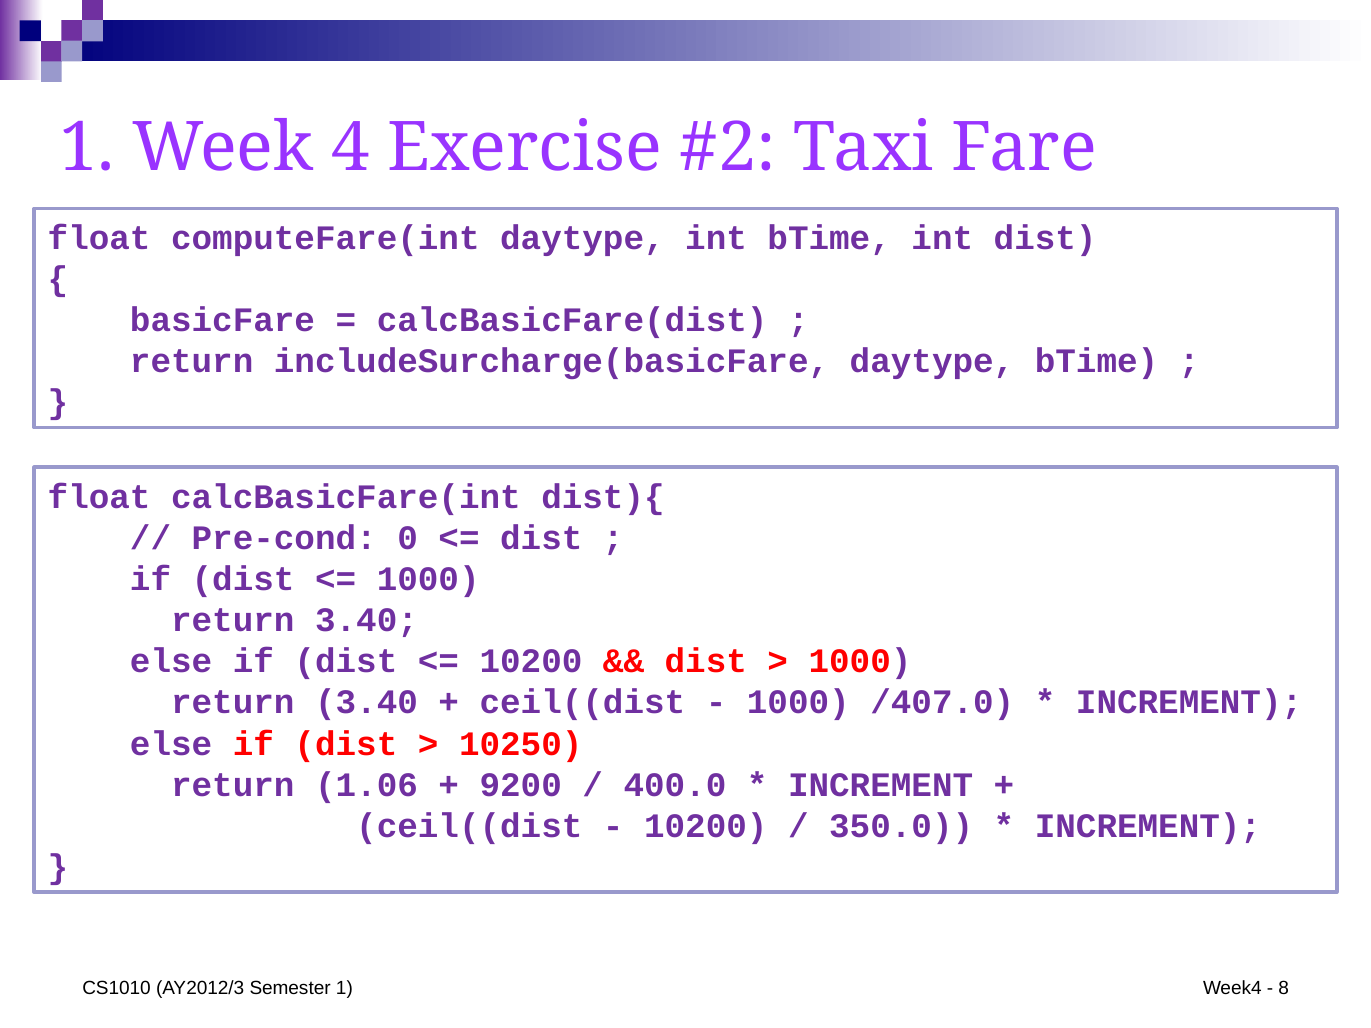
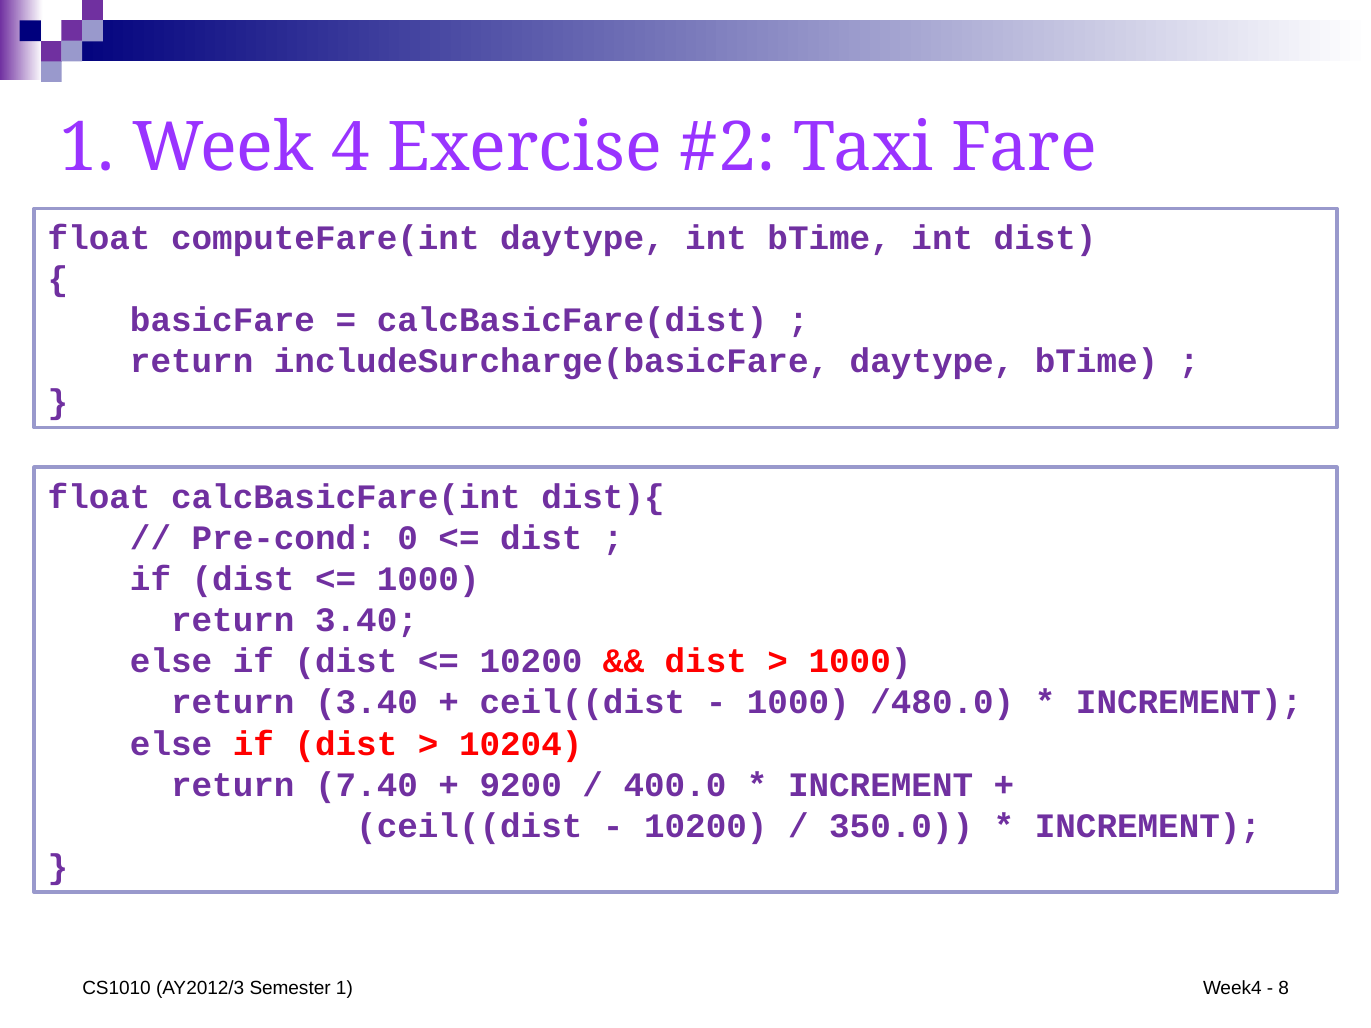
/407.0: /407.0 -> /480.0
10250: 10250 -> 10204
1.06: 1.06 -> 7.40
